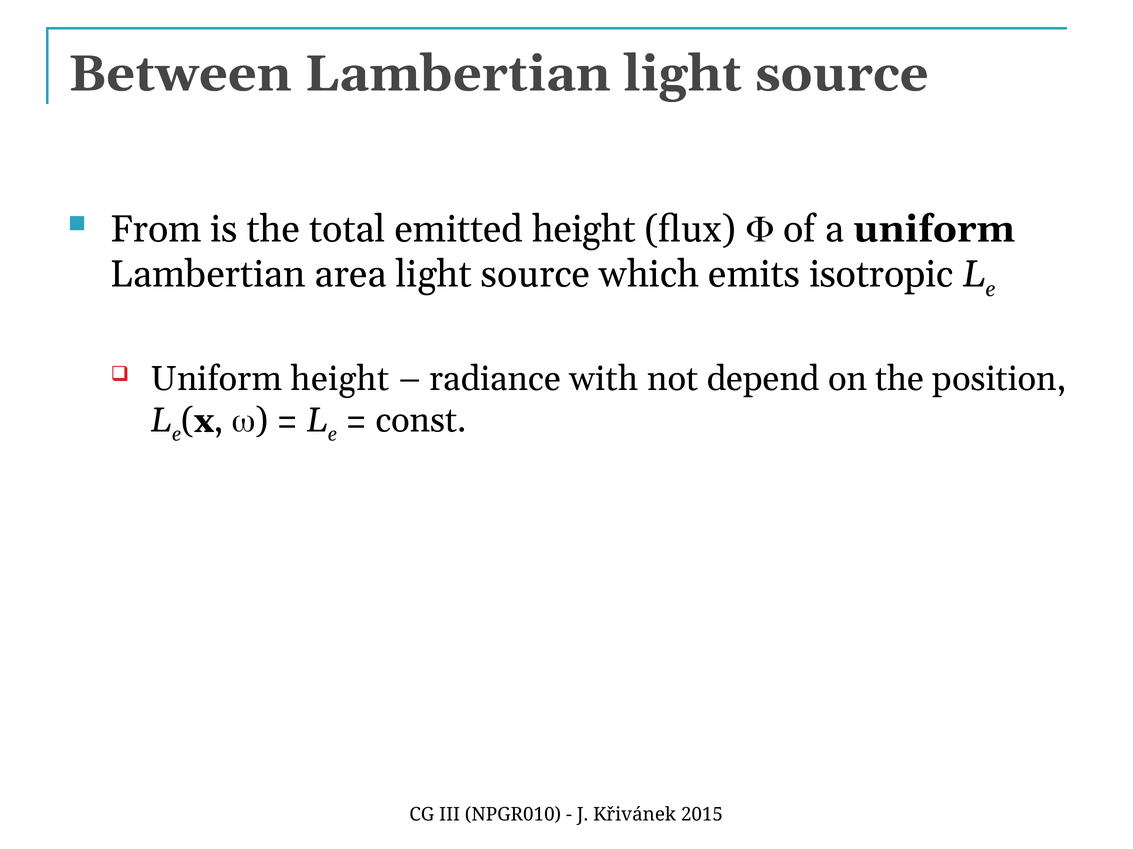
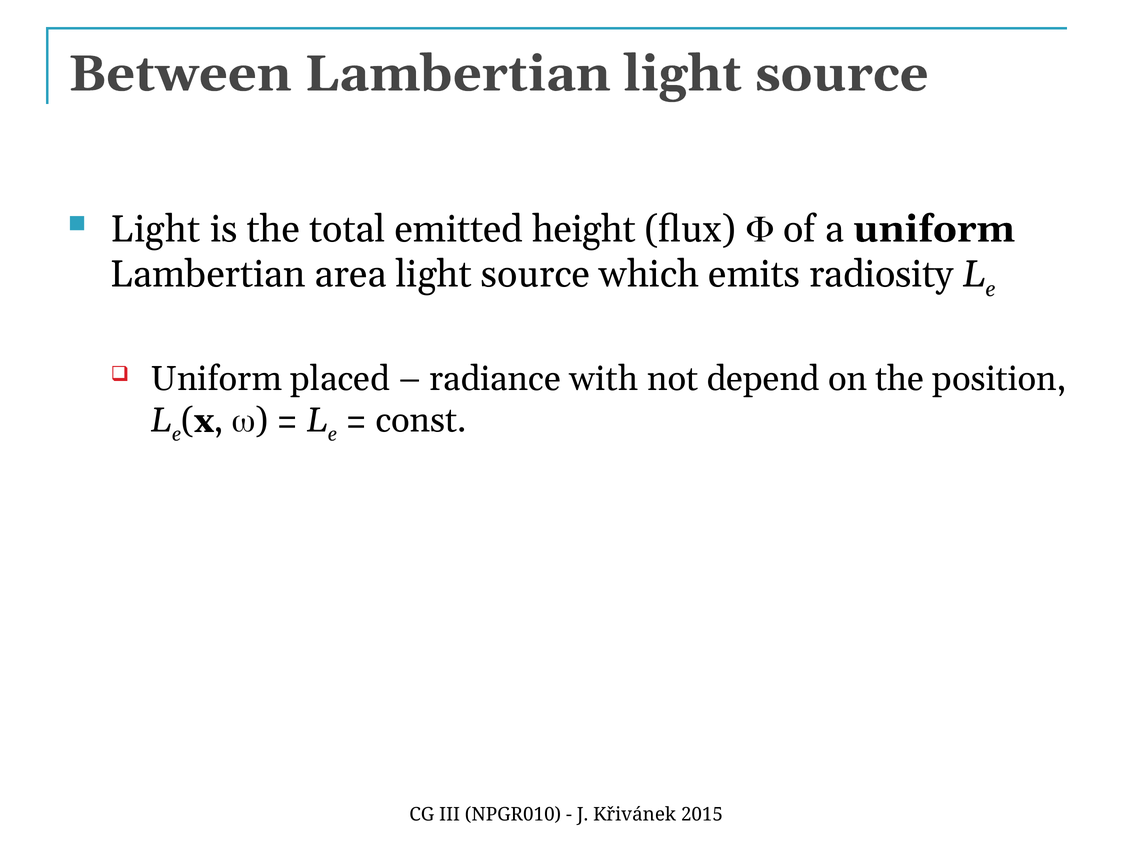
From at (156, 229): From -> Light
isotropic: isotropic -> radiosity
Uniform height: height -> placed
